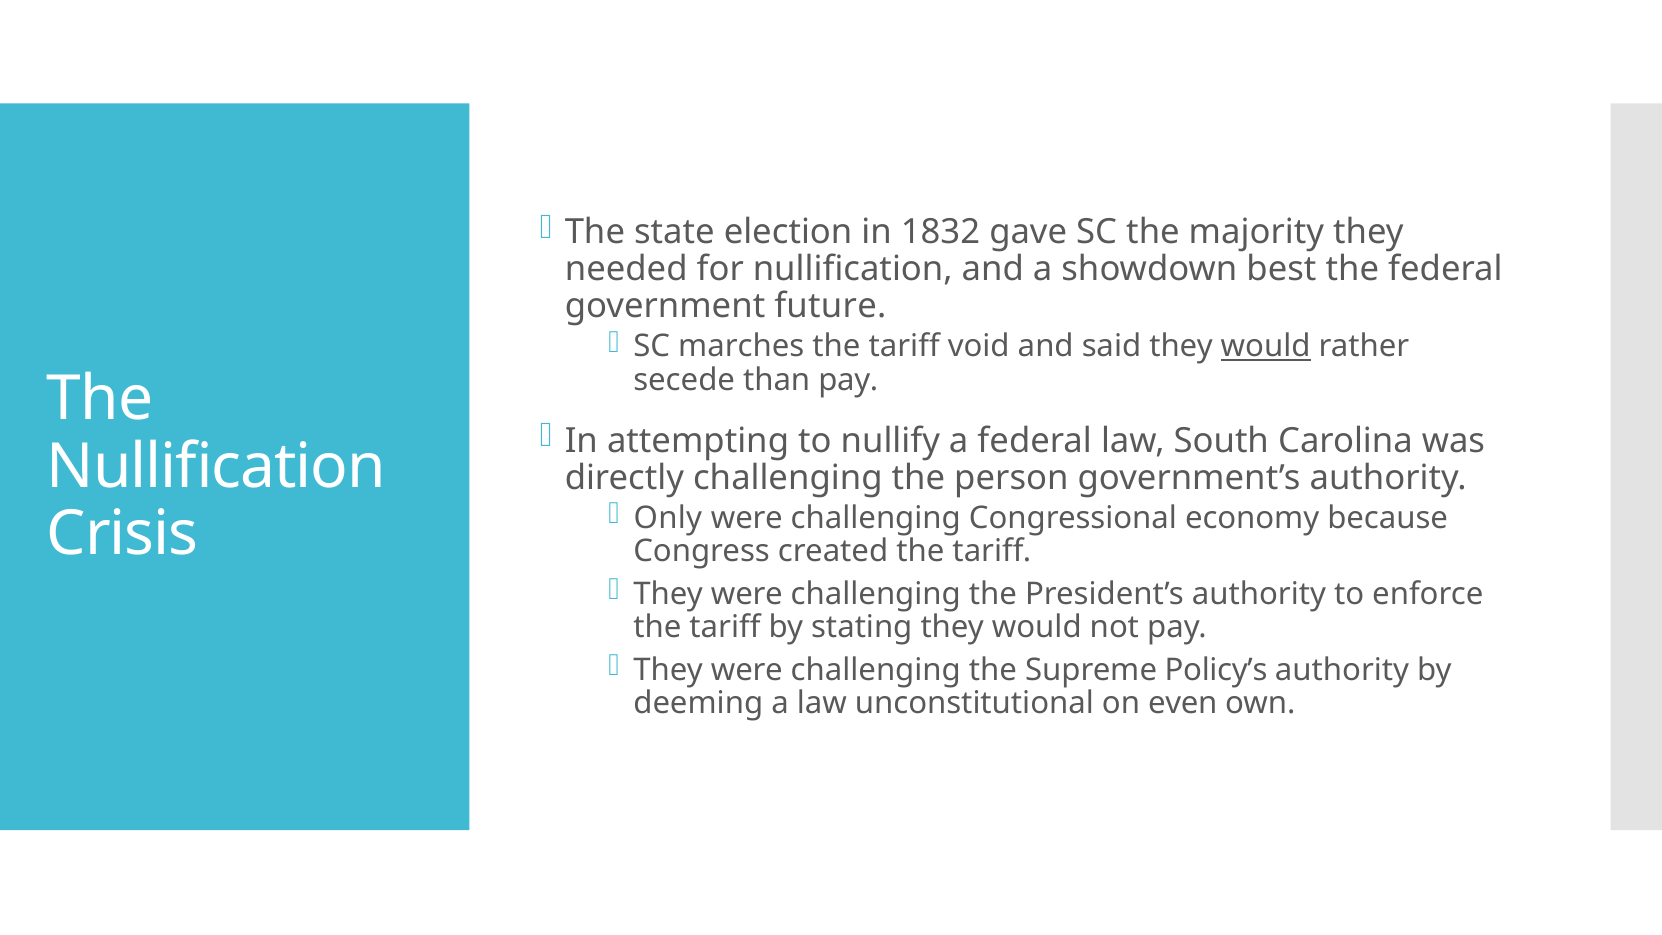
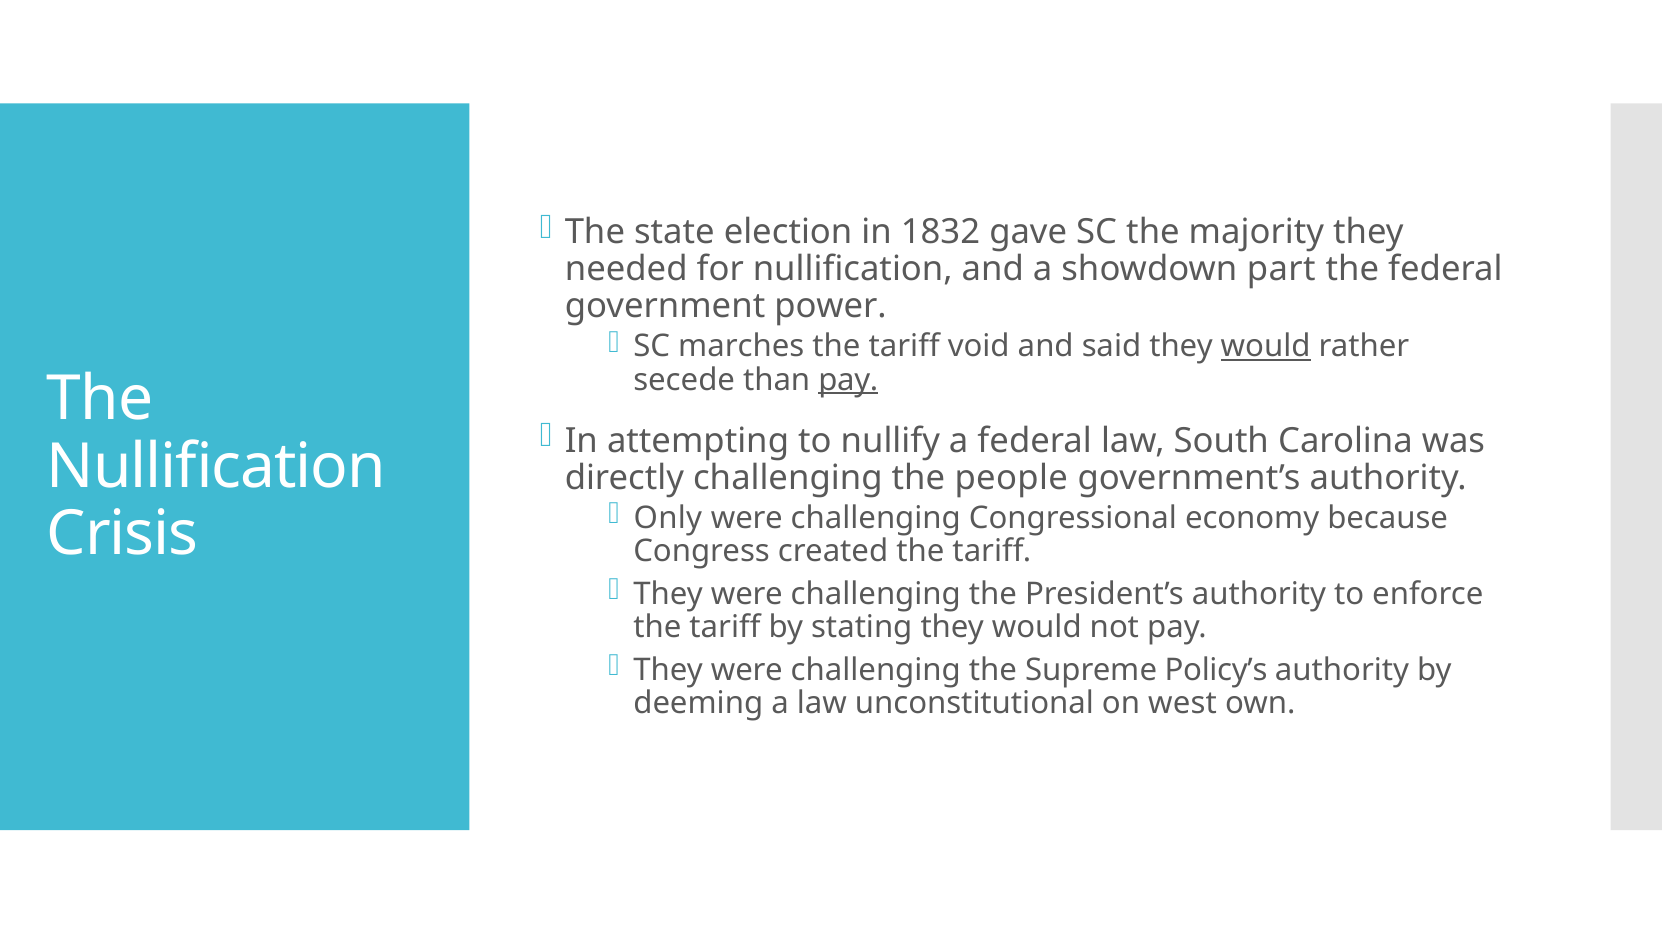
best: best -> part
future: future -> power
pay at (848, 380) underline: none -> present
person: person -> people
even: even -> west
